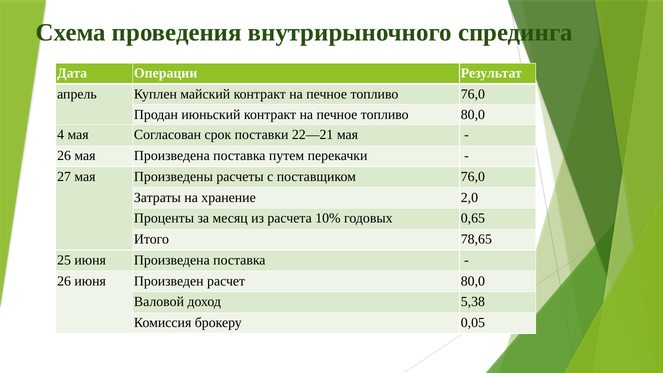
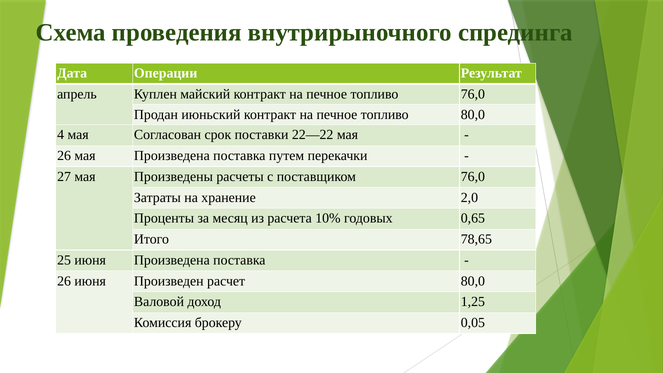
22—21: 22—21 -> 22—22
5,38: 5,38 -> 1,25
